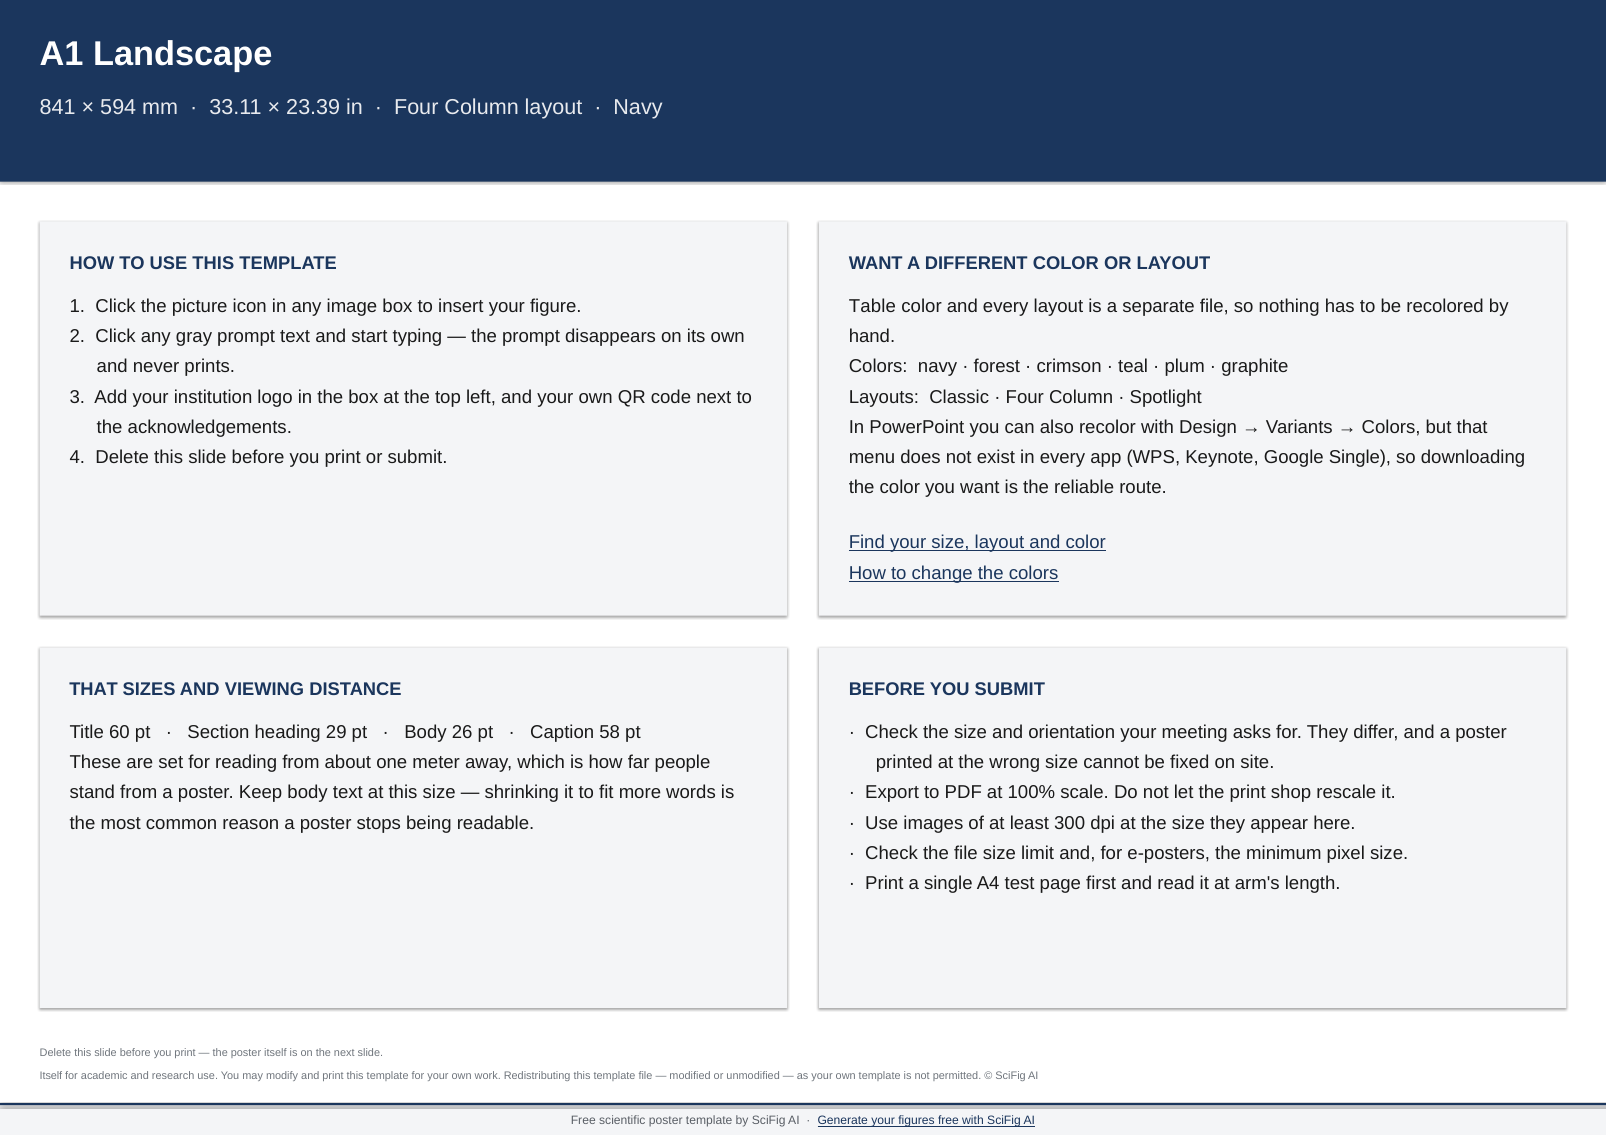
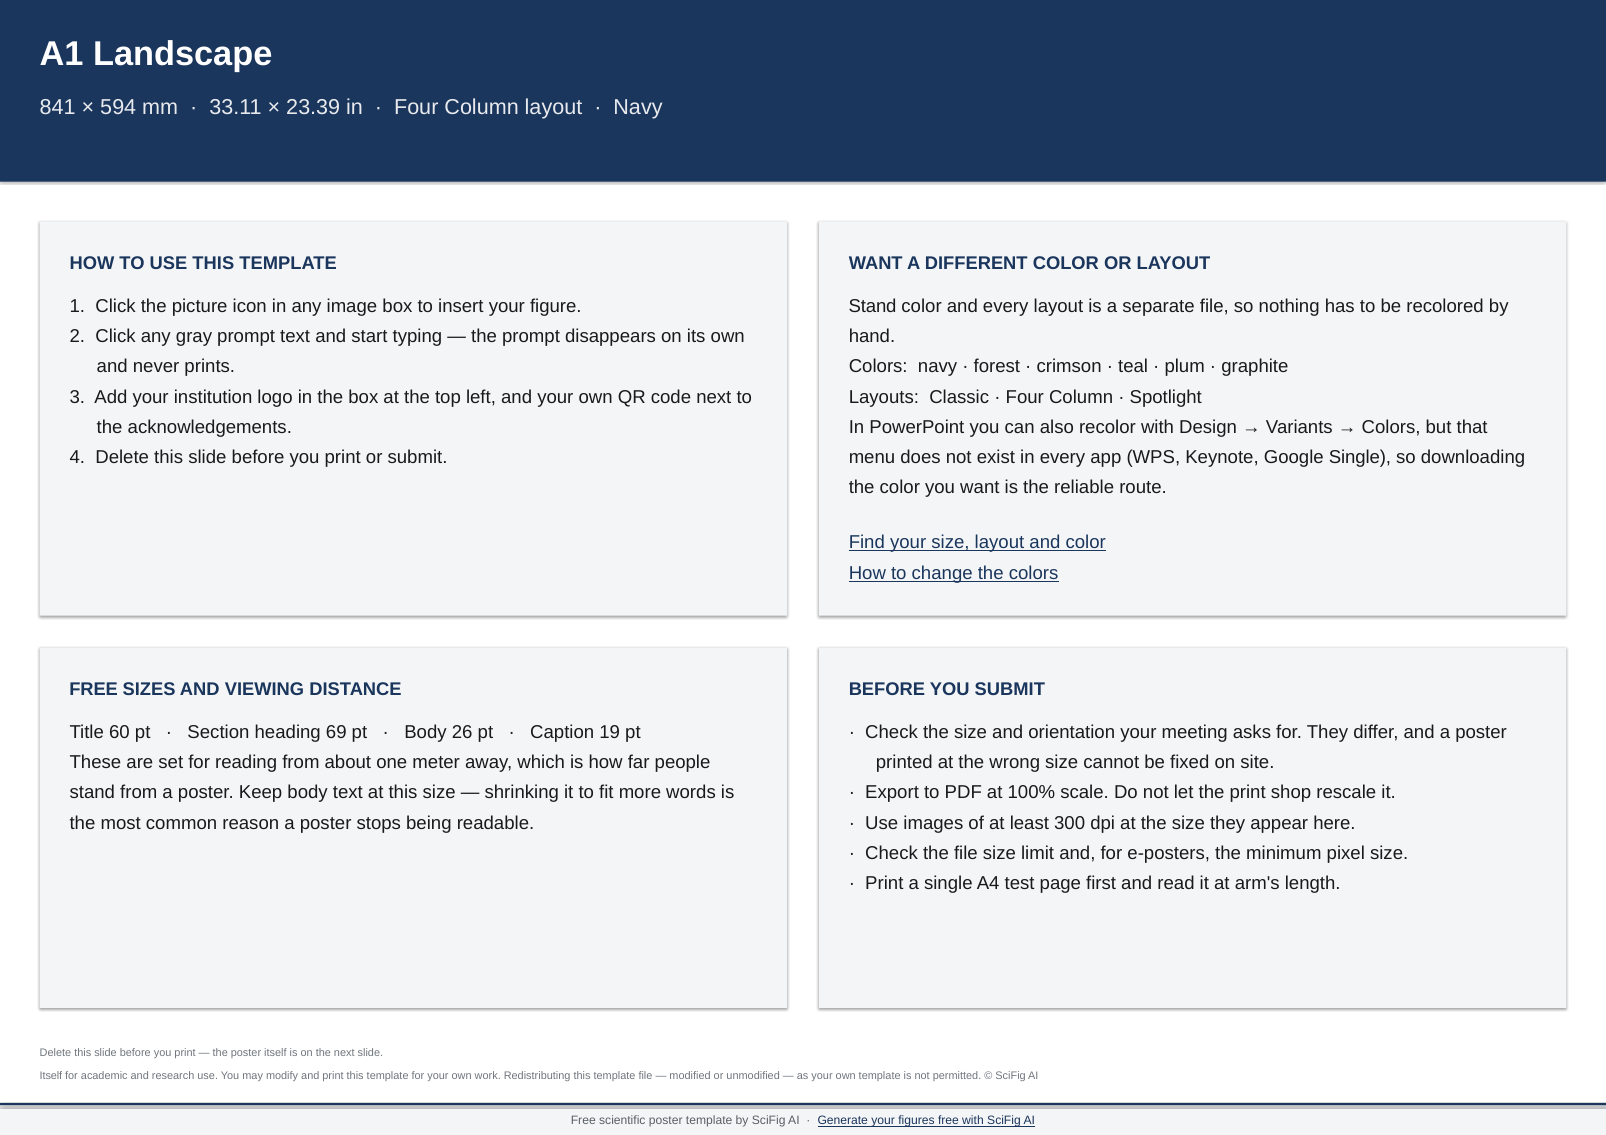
Table at (872, 306): Table -> Stand
THAT at (94, 689): THAT -> FREE
29: 29 -> 69
58: 58 -> 19
